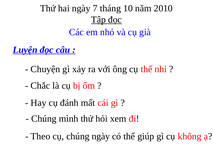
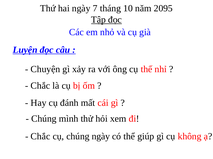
2010: 2010 -> 2095
Theo at (40, 137): Theo -> Chắc
